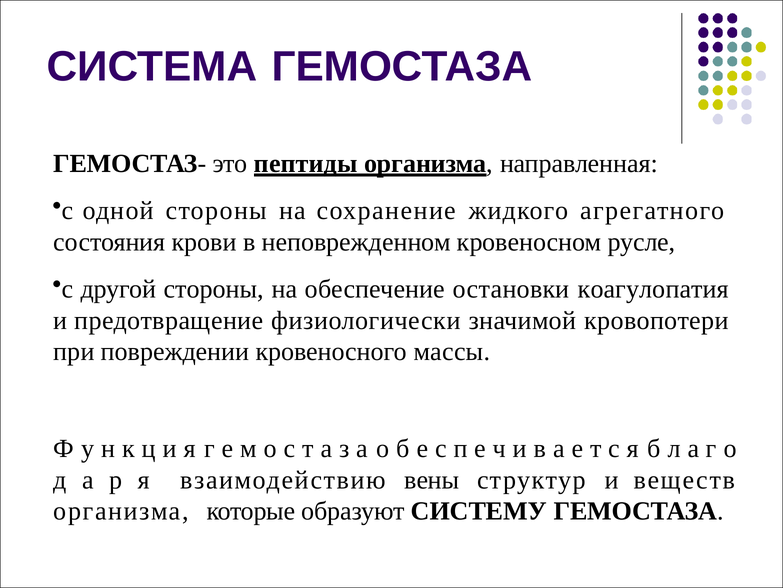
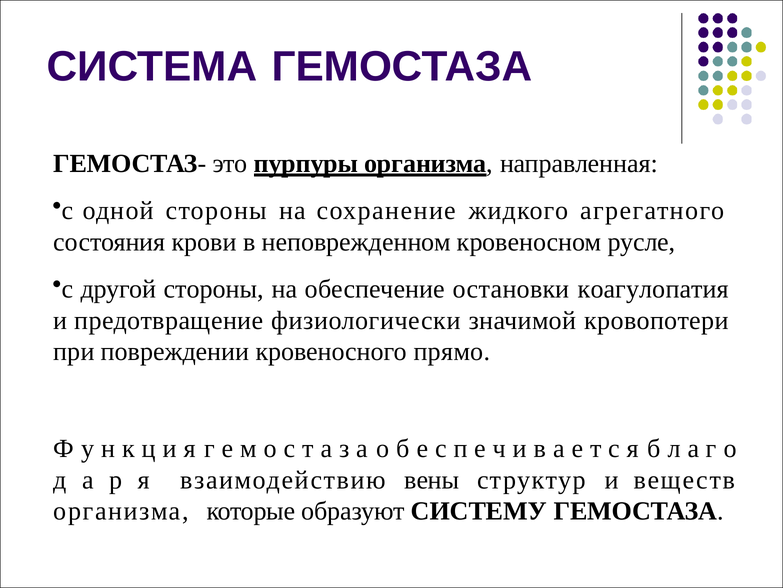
пептиды: пептиды -> пурпуры
массы: массы -> прямо
